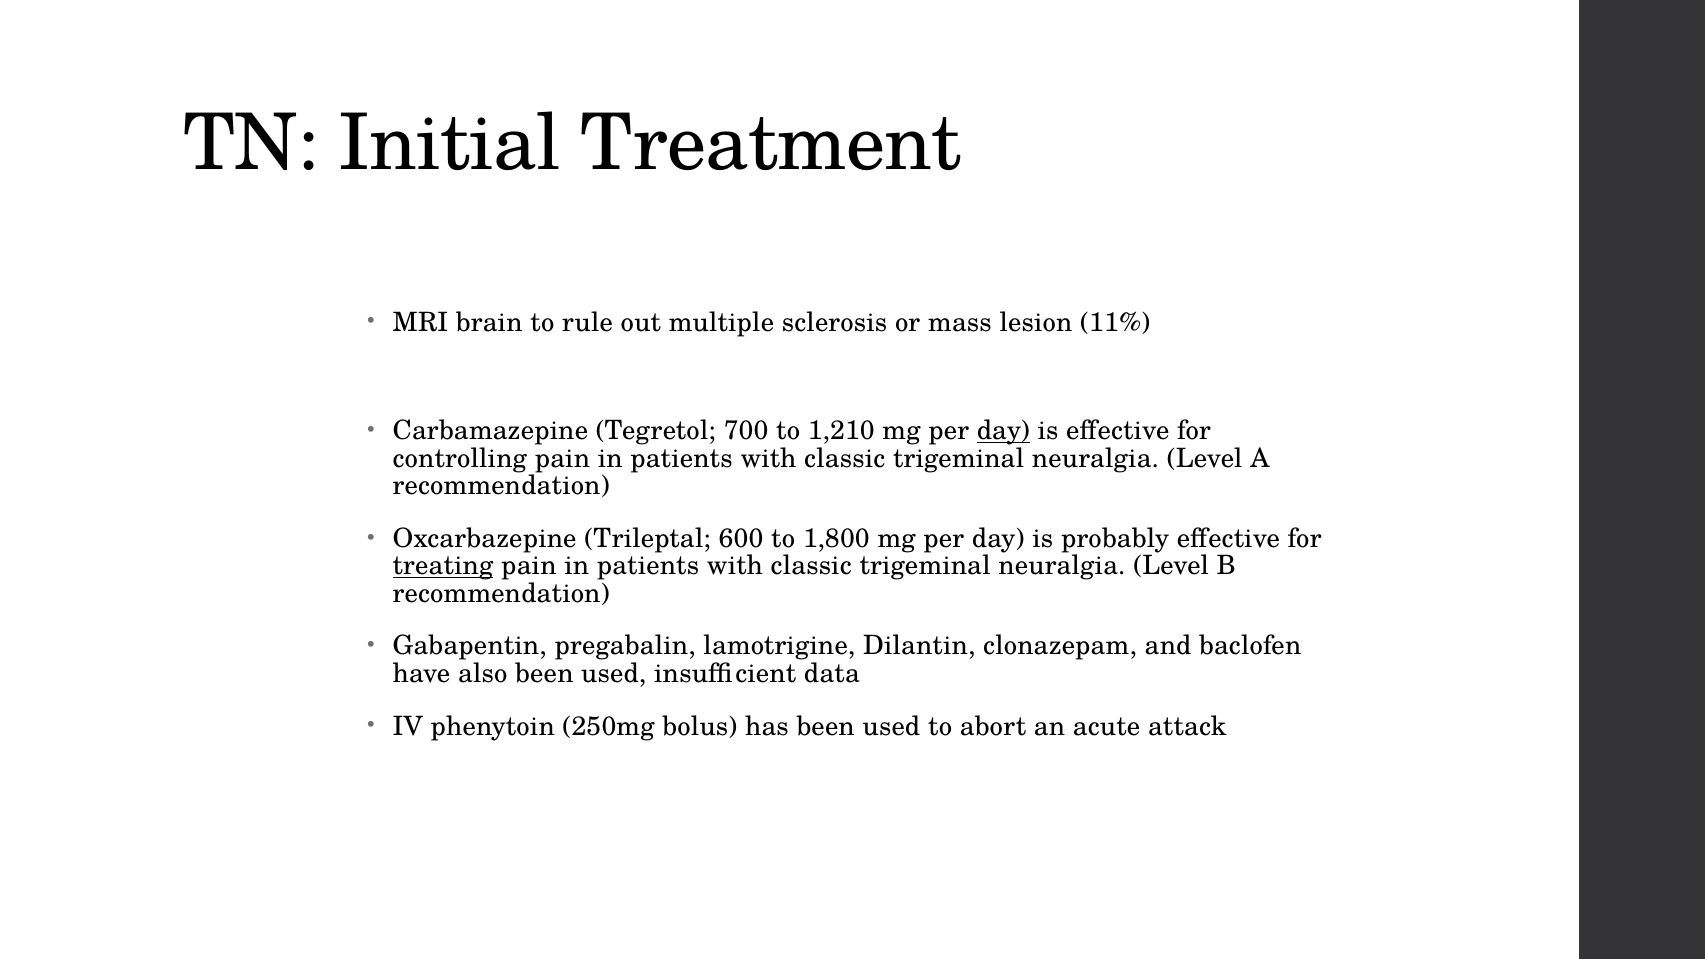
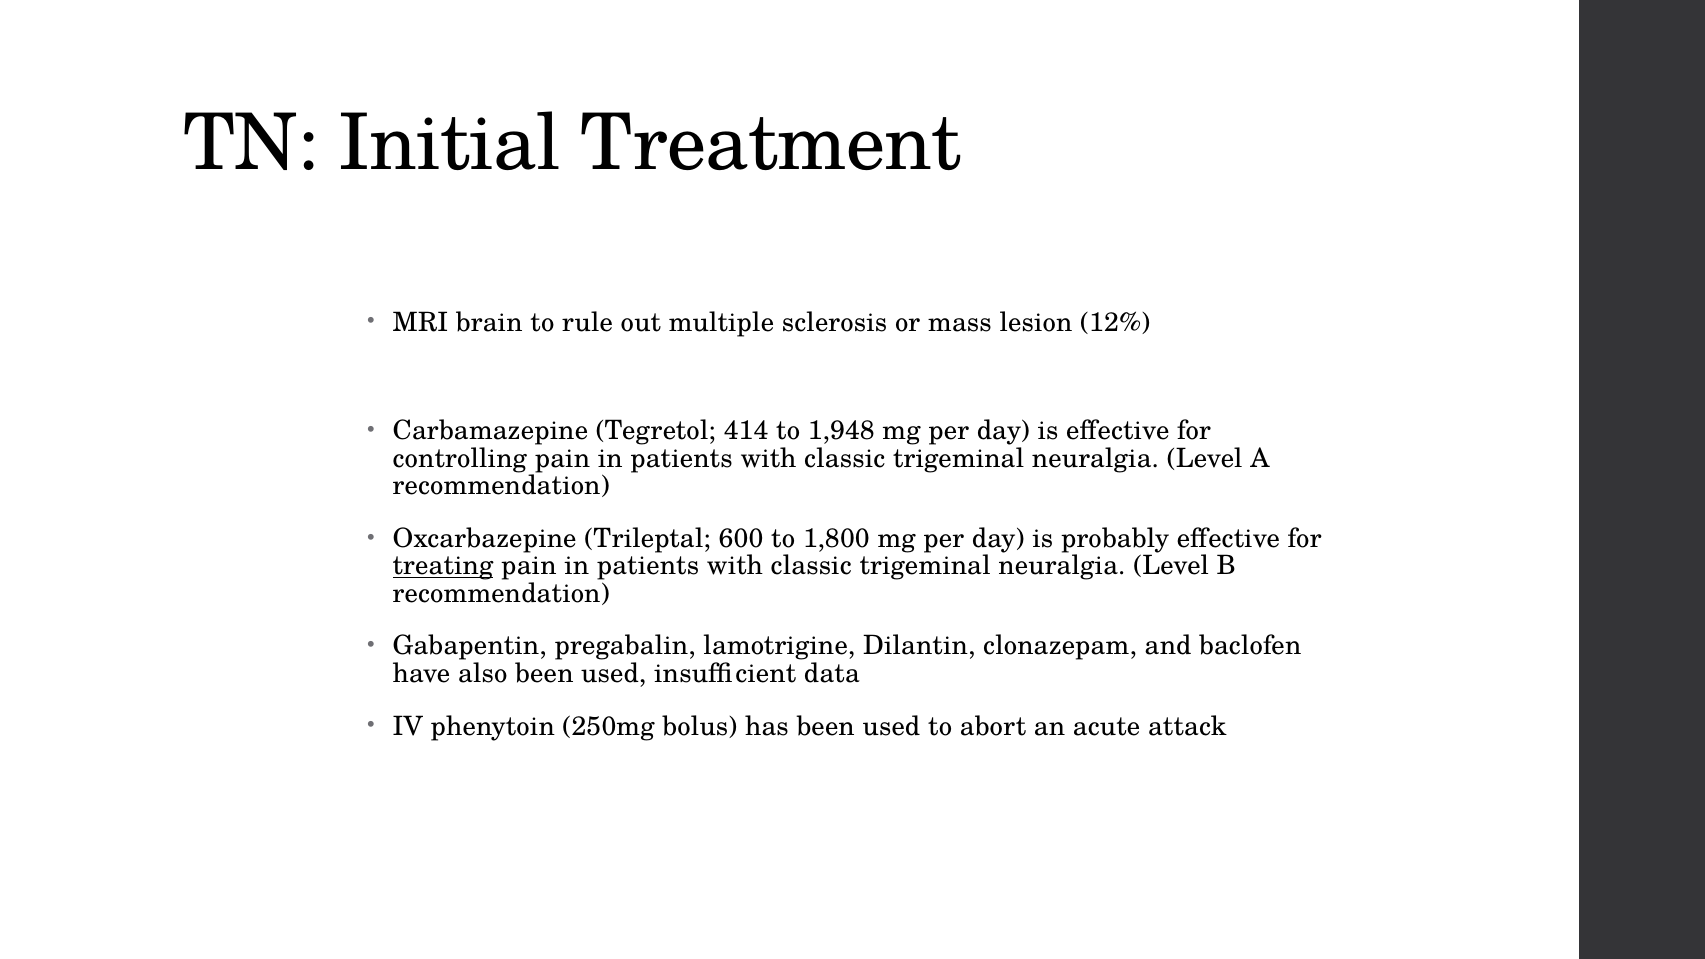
11%: 11% -> 12%
700: 700 -> 414
1,210: 1,210 -> 1,948
day at (1003, 431) underline: present -> none
